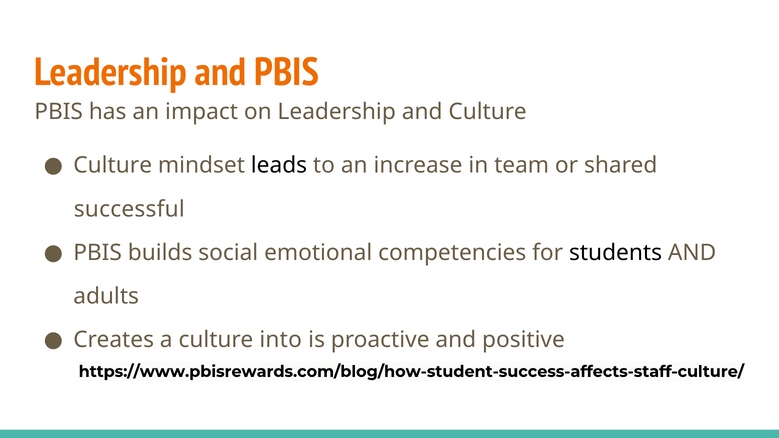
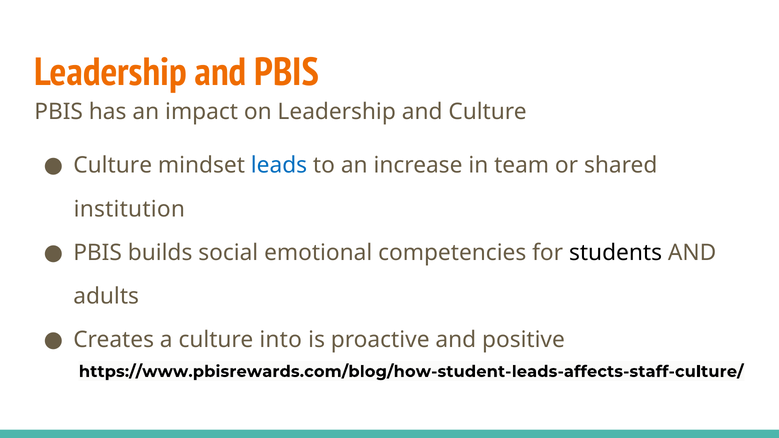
leads colour: black -> blue
successful: successful -> institution
https://www.pbisrewards.com/blog/how-student-success-affects-staff-culture/: https://www.pbisrewards.com/blog/how-student-success-affects-staff-culture/ -> https://www.pbisrewards.com/blog/how-student-leads-affects-staff-culture/
